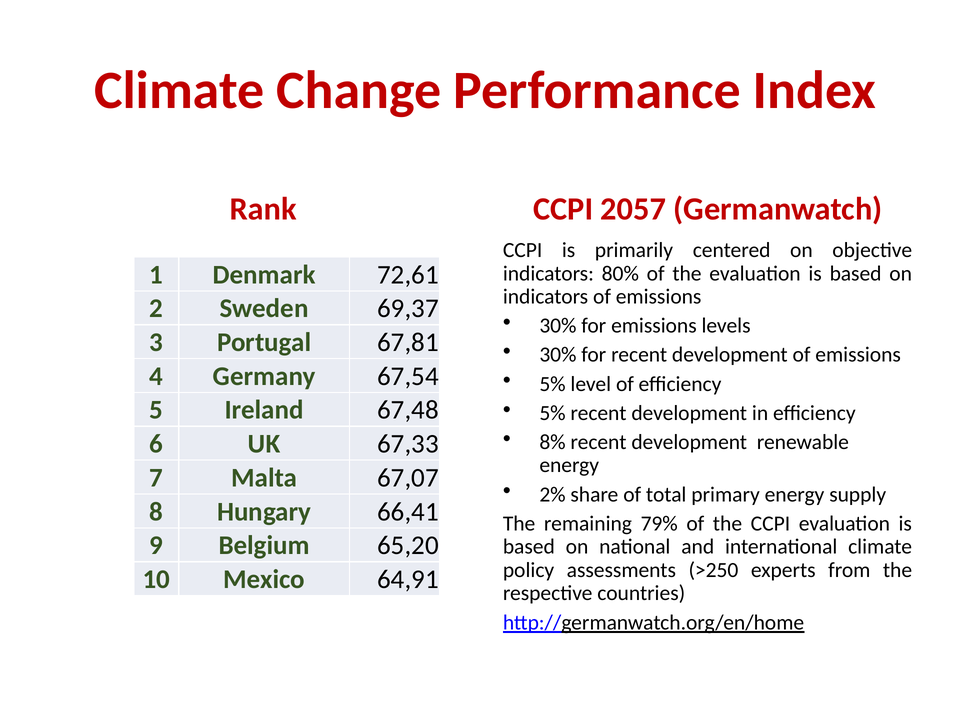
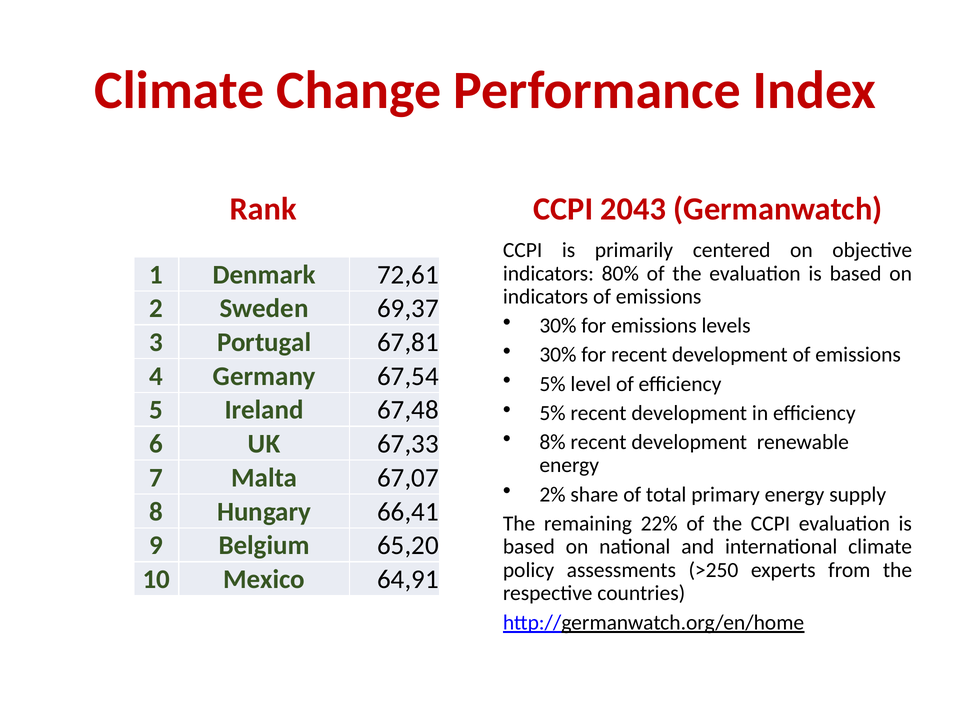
2057: 2057 -> 2043
79%: 79% -> 22%
